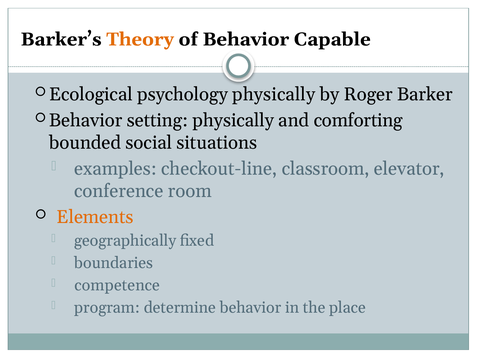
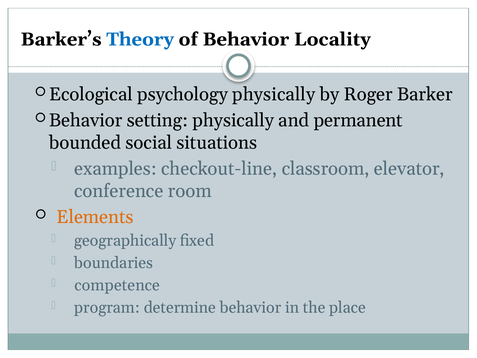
Theory colour: orange -> blue
Capable: Capable -> Locality
comforting: comforting -> permanent
